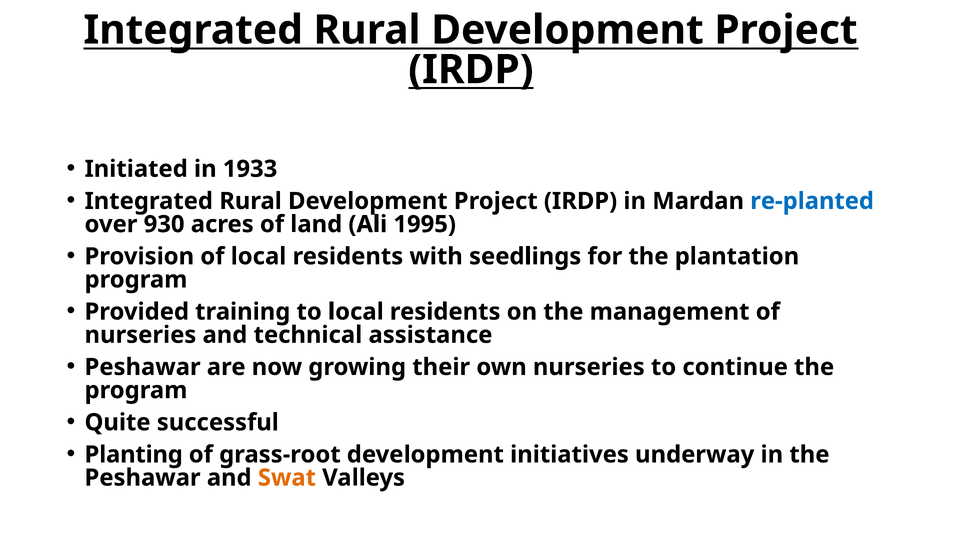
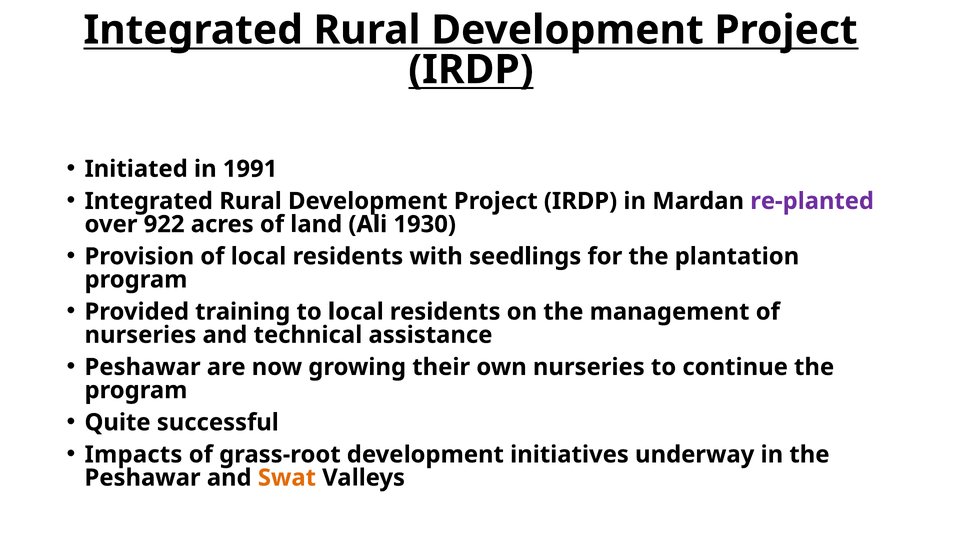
1933: 1933 -> 1991
re-planted colour: blue -> purple
930: 930 -> 922
1995: 1995 -> 1930
Planting: Planting -> Impacts
